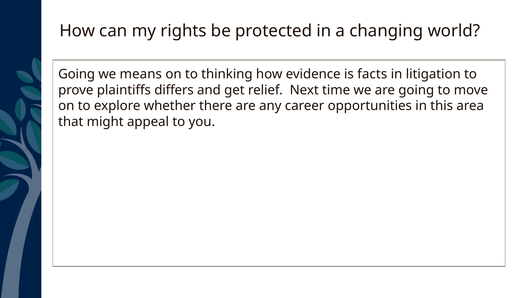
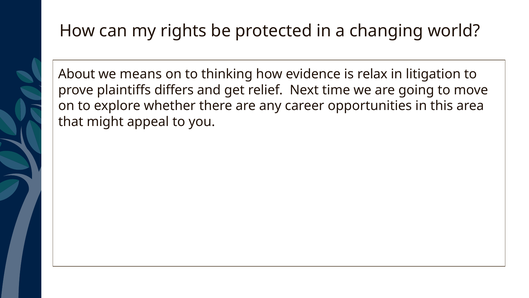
Going at (77, 74): Going -> About
facts: facts -> relax
